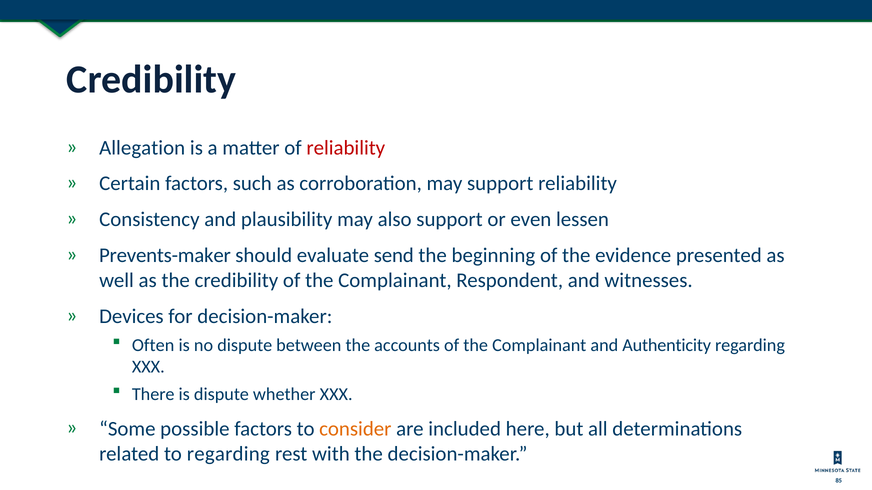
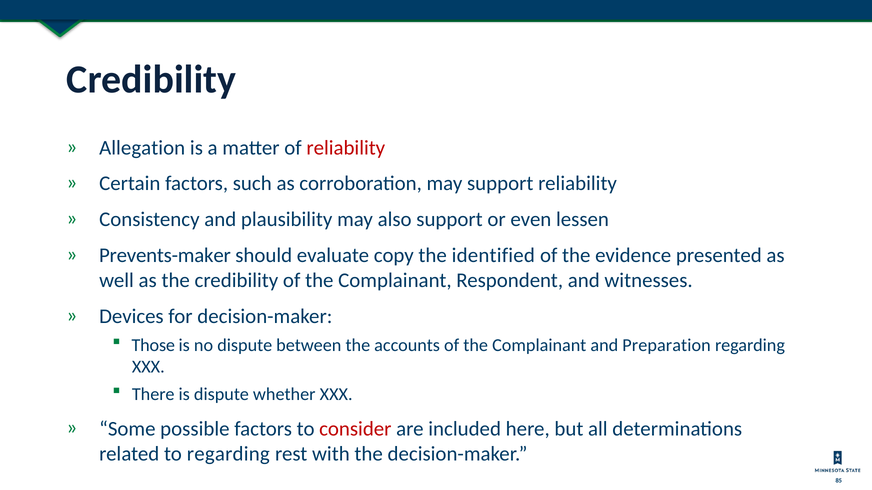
send: send -> copy
beginning: beginning -> identified
Often: Often -> Those
Authenticity: Authenticity -> Preparation
consider colour: orange -> red
